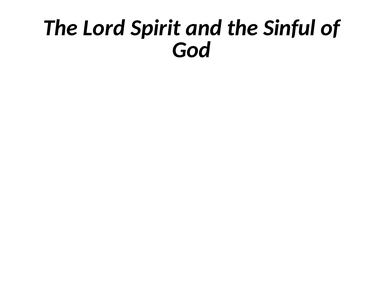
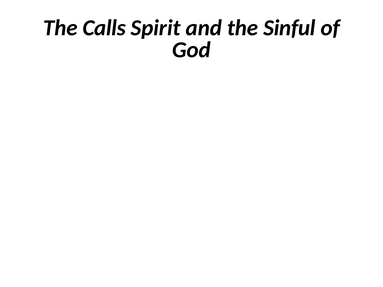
Lord: Lord -> Calls
